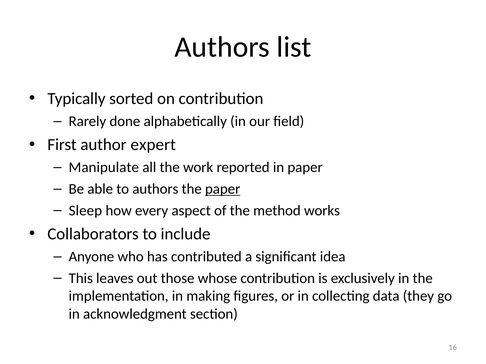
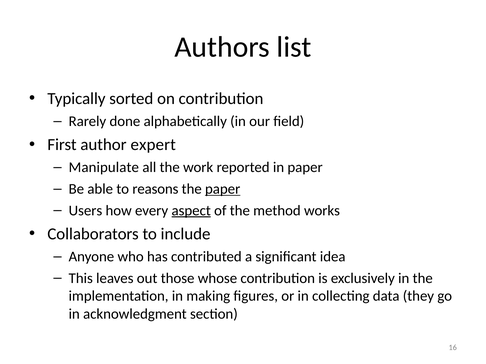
to authors: authors -> reasons
Sleep: Sleep -> Users
aspect underline: none -> present
